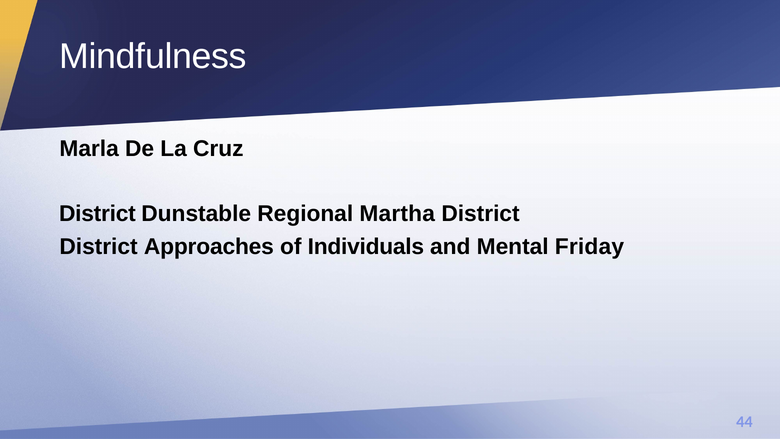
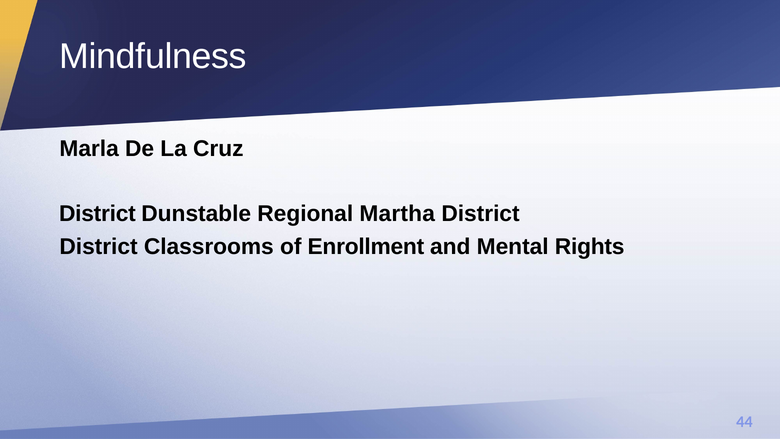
Approaches: Approaches -> Classrooms
Individuals: Individuals -> Enrollment
Friday: Friday -> Rights
